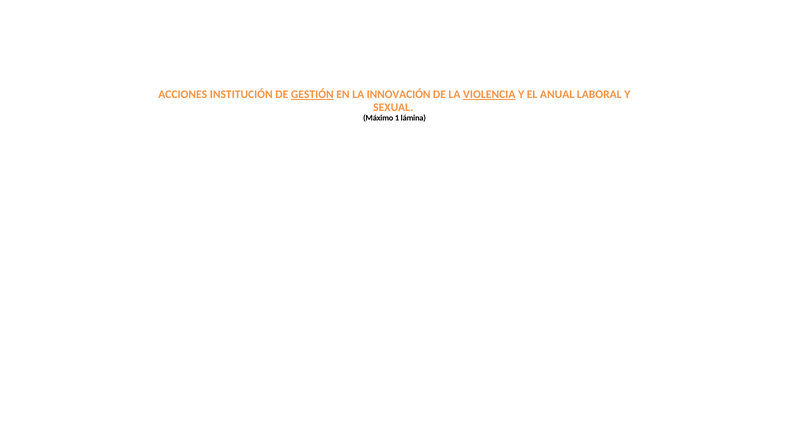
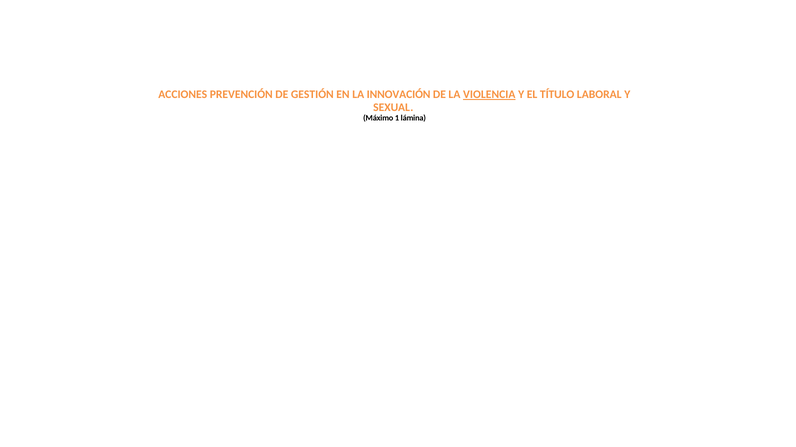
INSTITUCIÓN: INSTITUCIÓN -> PREVENCIÓN
GESTIÓN underline: present -> none
ANUAL: ANUAL -> TÍTULO
